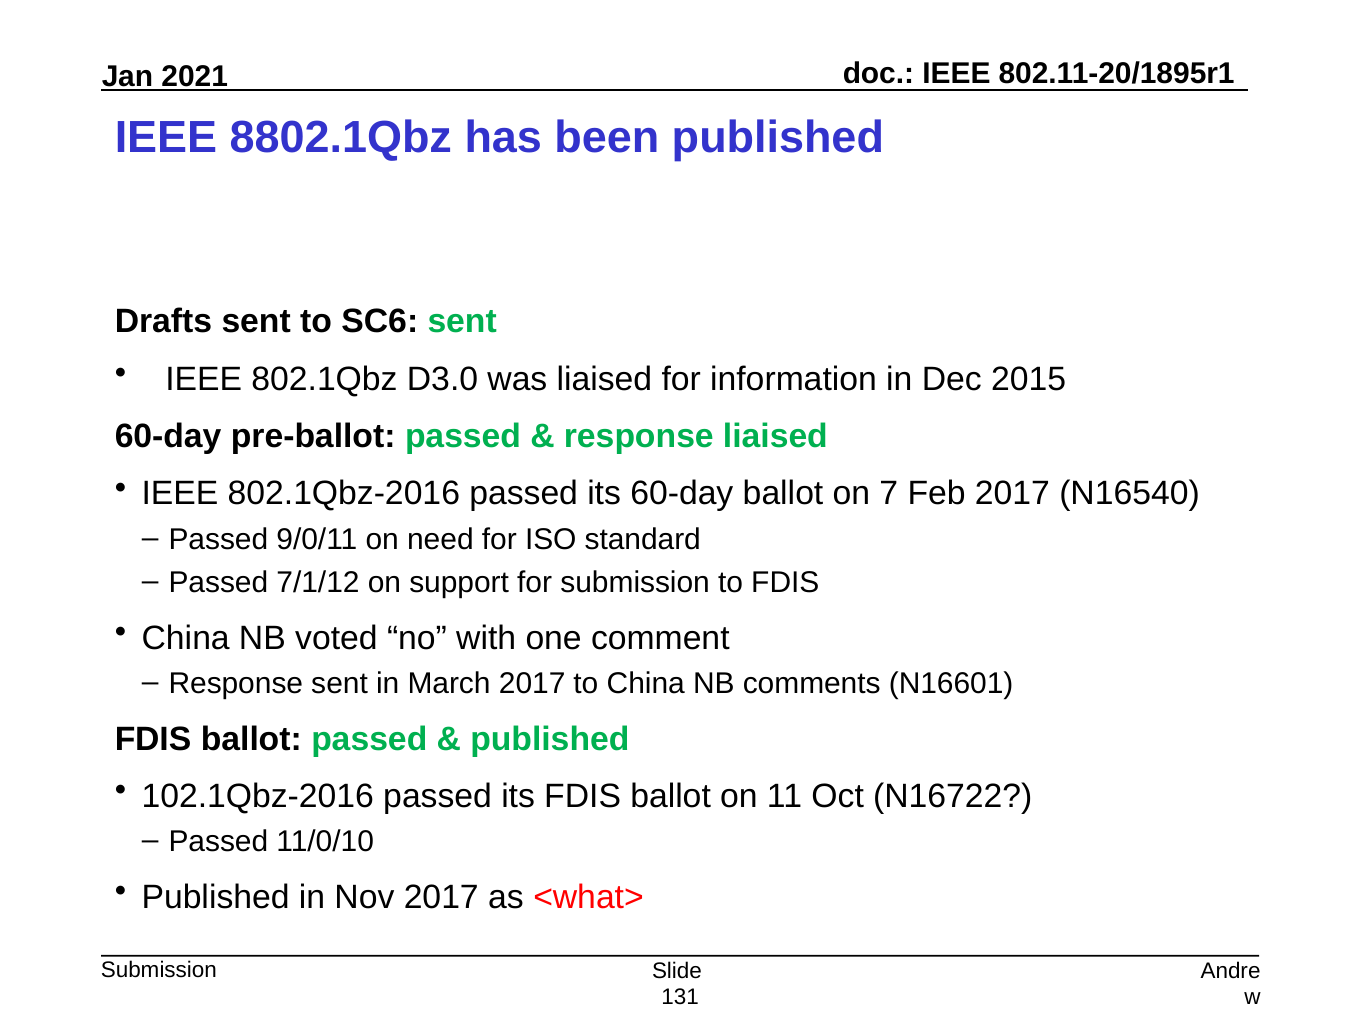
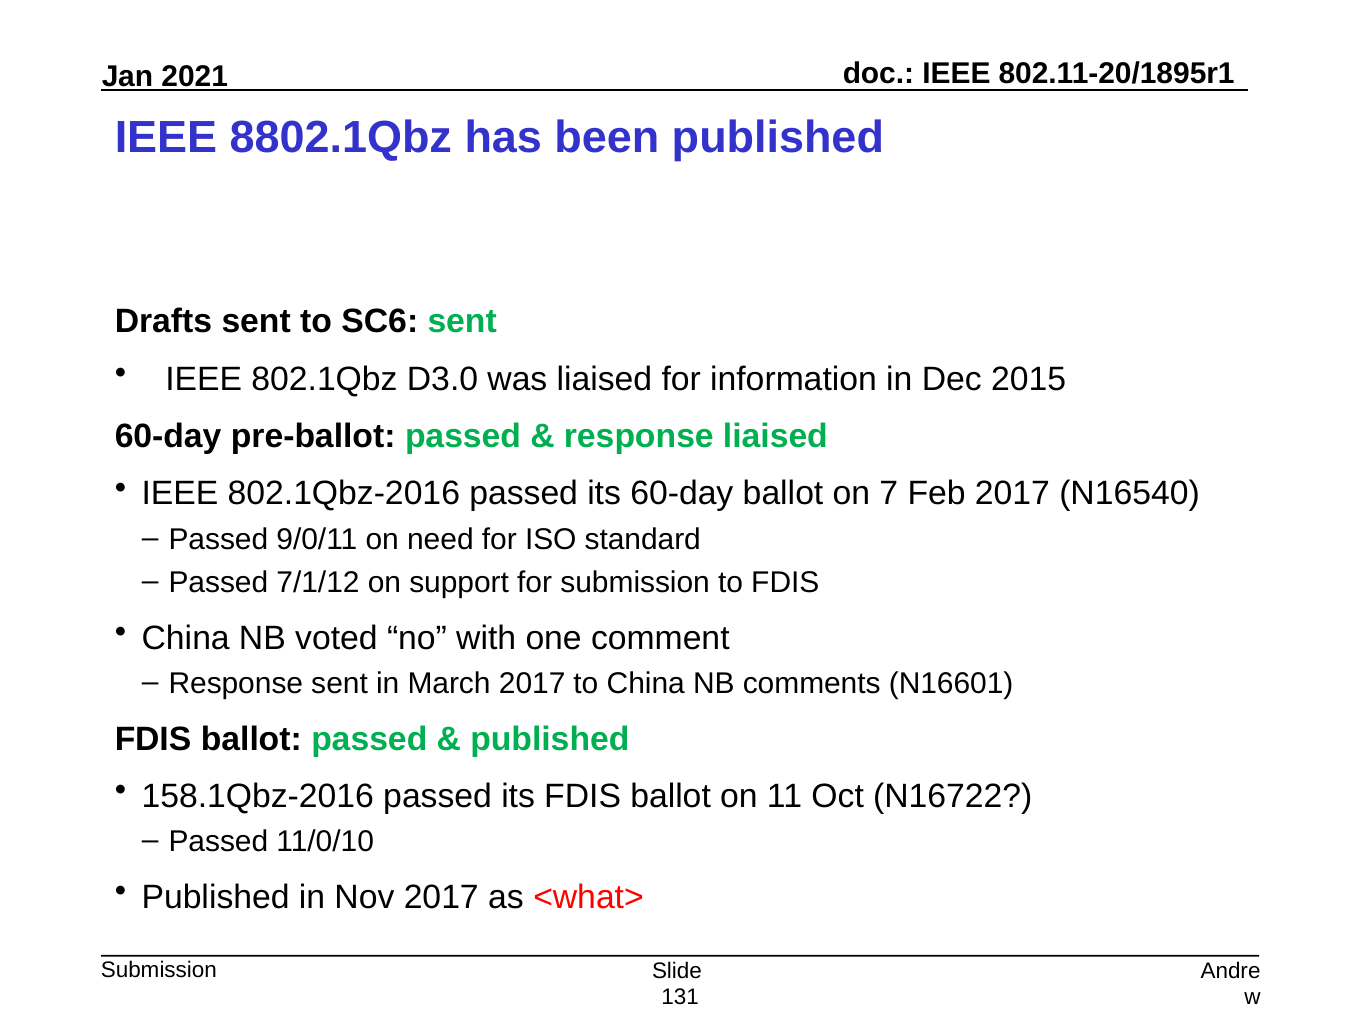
102.1Qbz-2016: 102.1Qbz-2016 -> 158.1Qbz-2016
